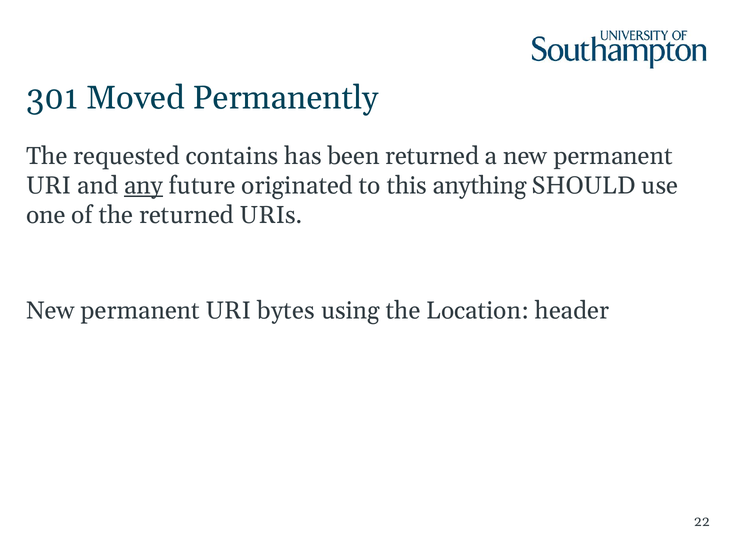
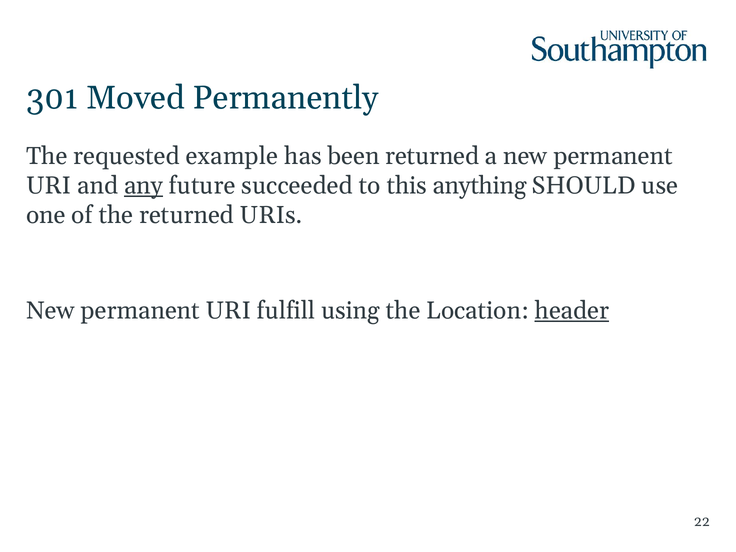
contains: contains -> example
originated: originated -> succeeded
bytes: bytes -> fulfill
header underline: none -> present
